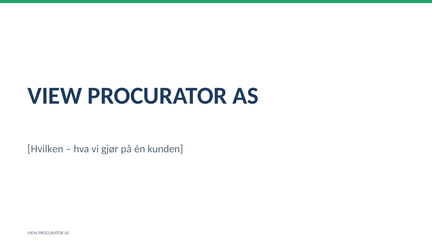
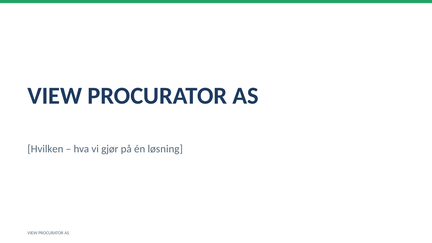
kunden: kunden -> løsning
